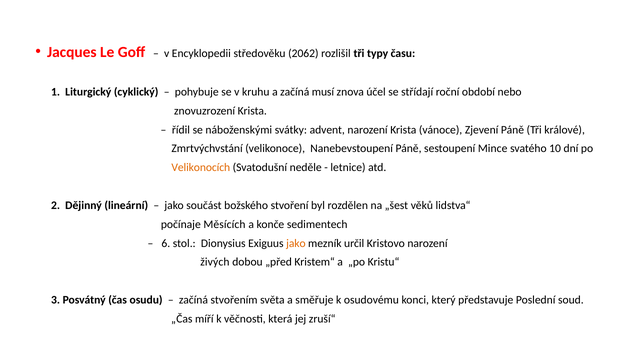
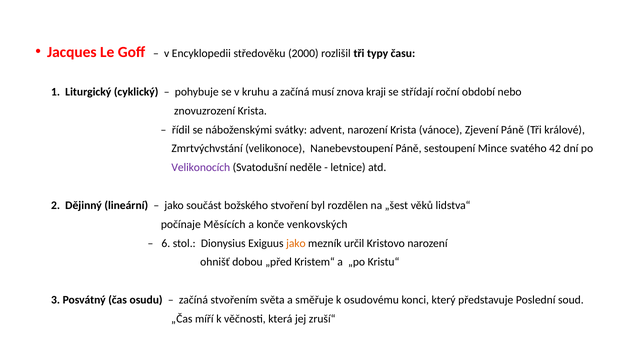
2062: 2062 -> 2000
účel: účel -> kraji
10: 10 -> 42
Velikonocích colour: orange -> purple
sedimentech: sedimentech -> venkovských
živých: živých -> ohnišť
